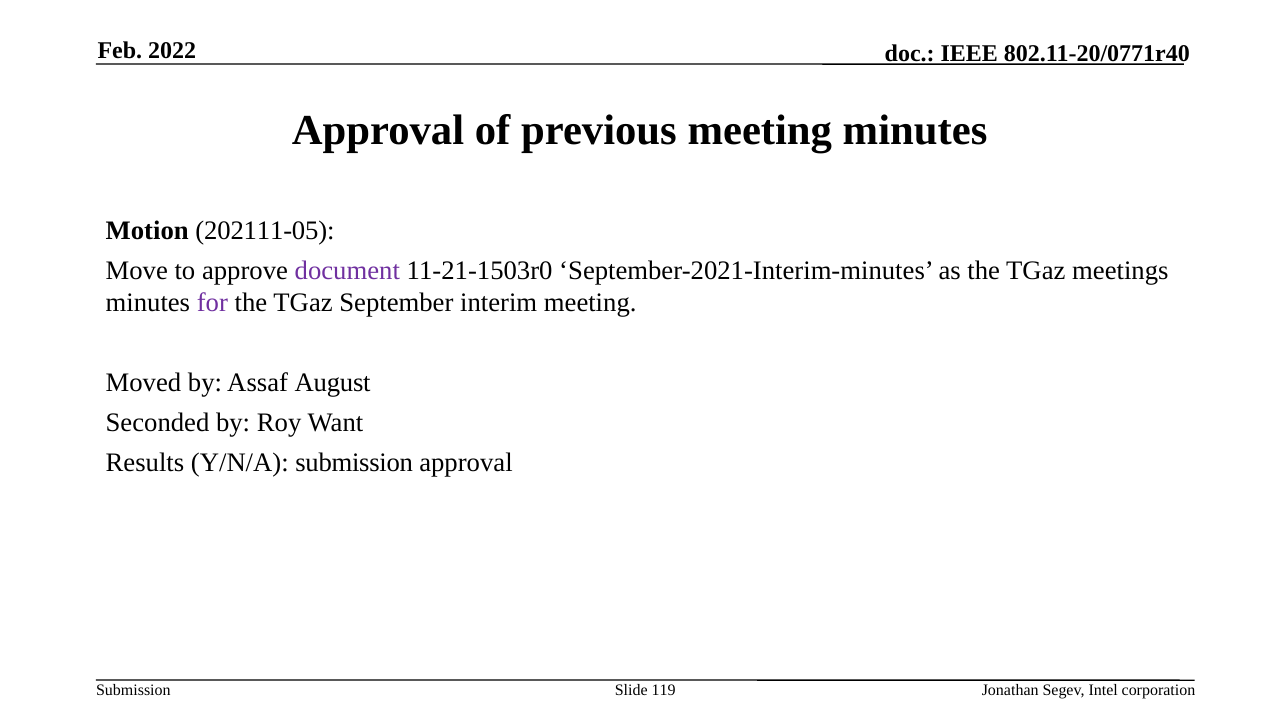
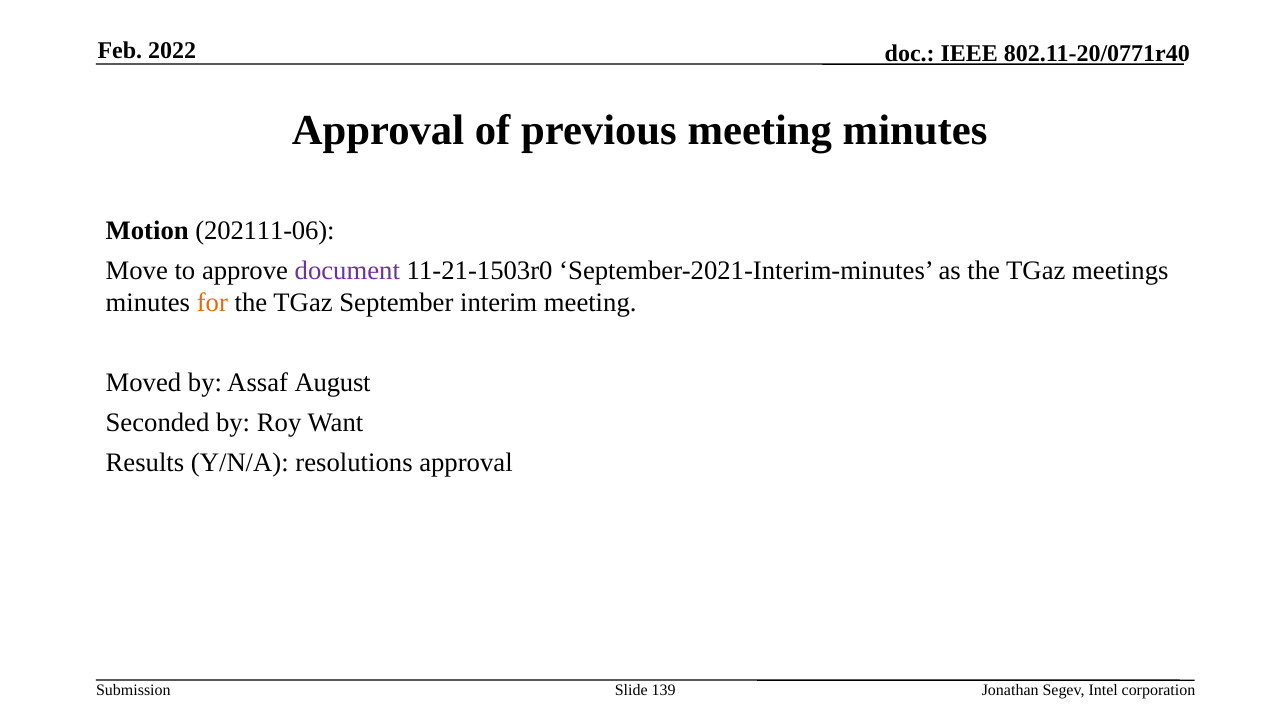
202111-05: 202111-05 -> 202111-06
for colour: purple -> orange
Y/N/A submission: submission -> resolutions
119: 119 -> 139
